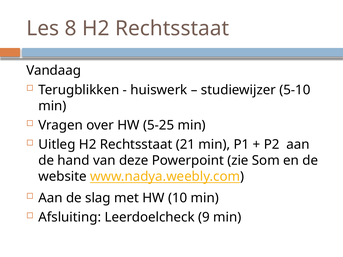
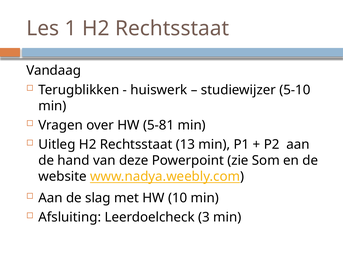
8: 8 -> 1
5-25: 5-25 -> 5-81
21: 21 -> 13
9: 9 -> 3
